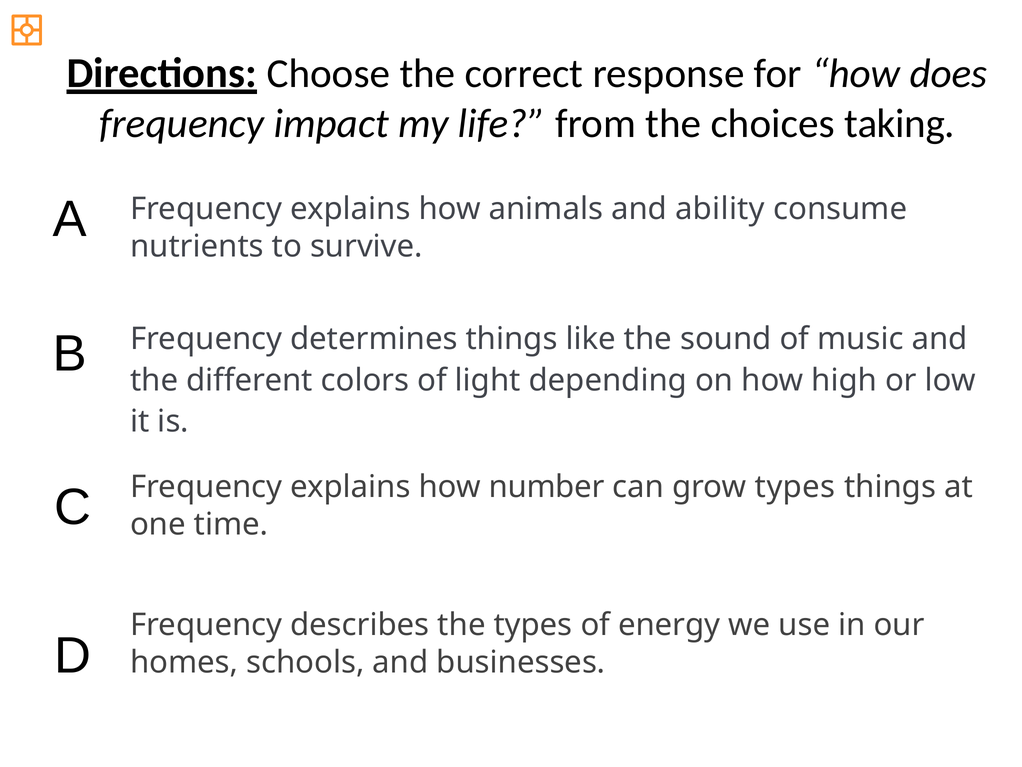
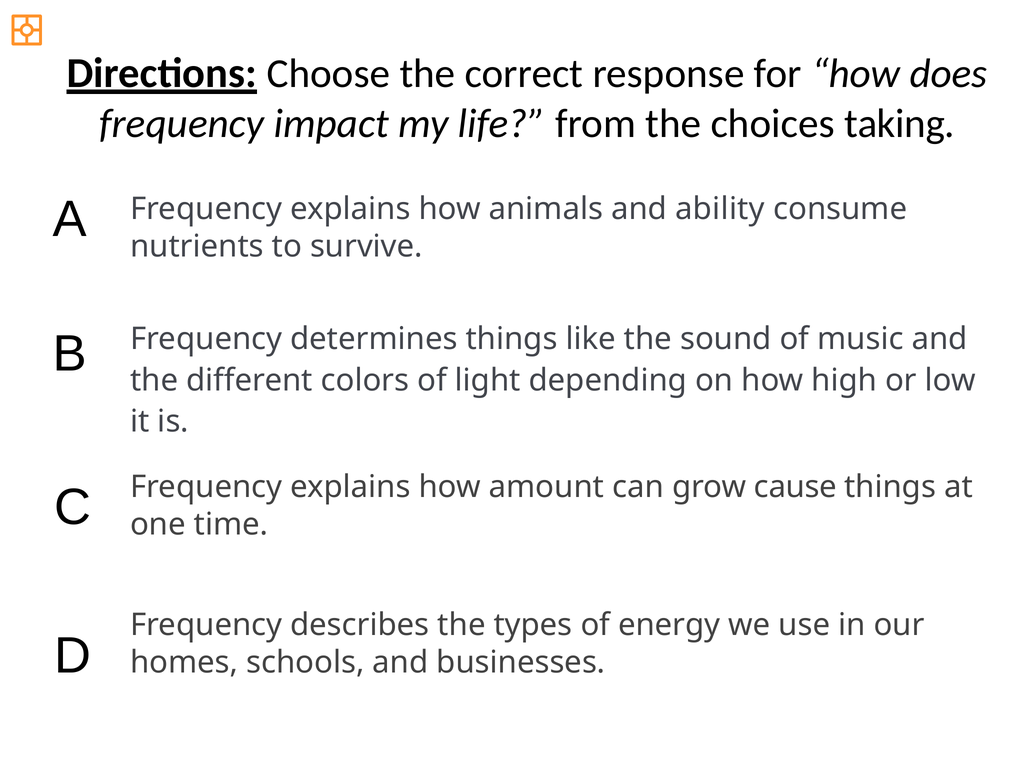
number: number -> amount
grow types: types -> cause
